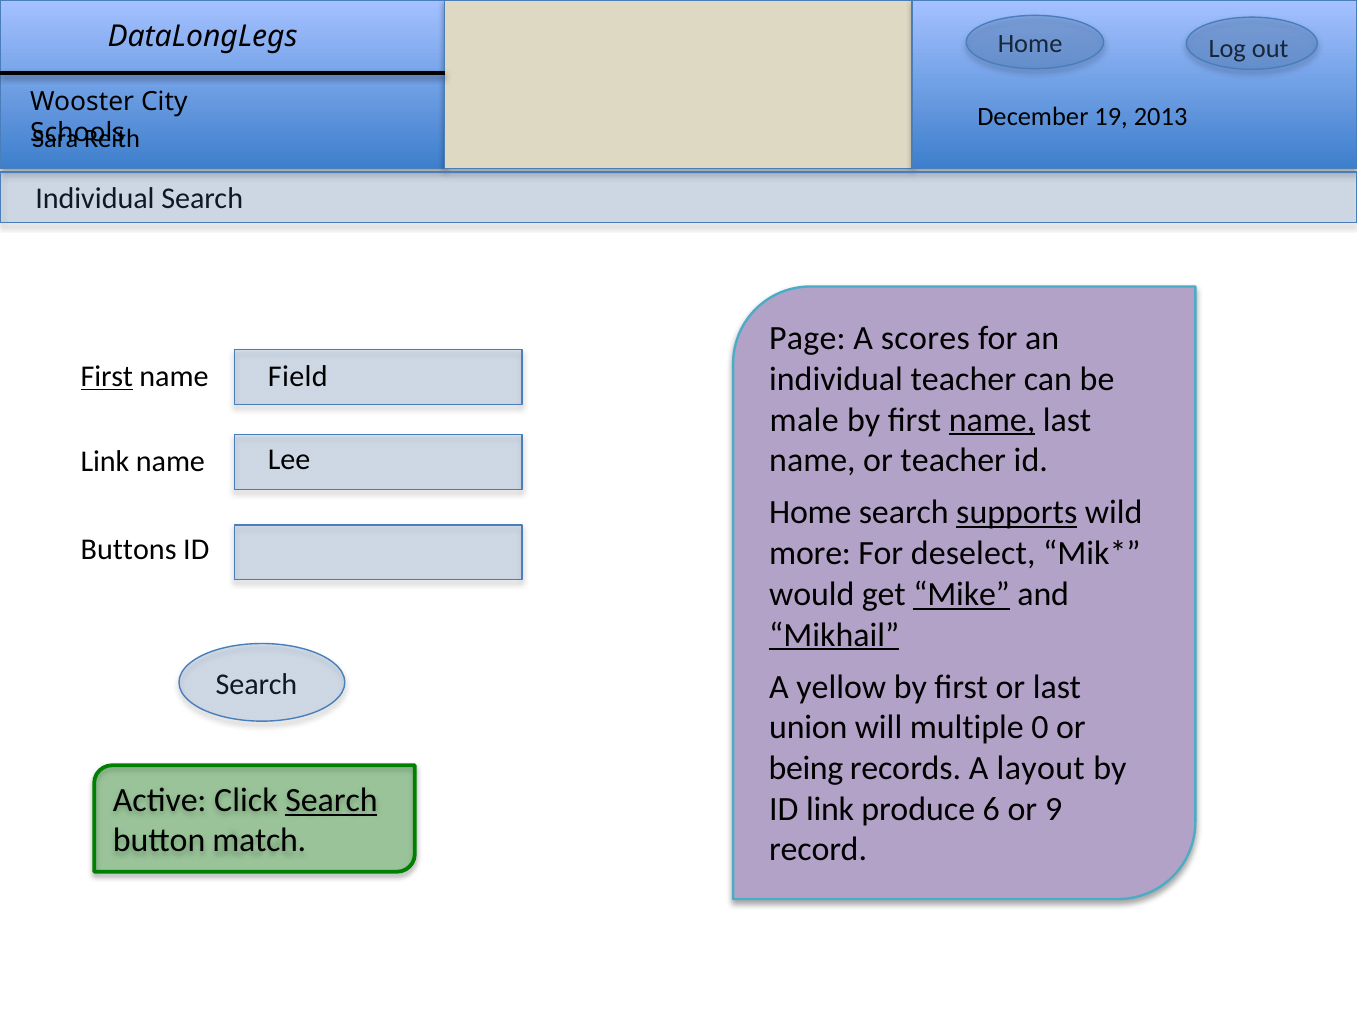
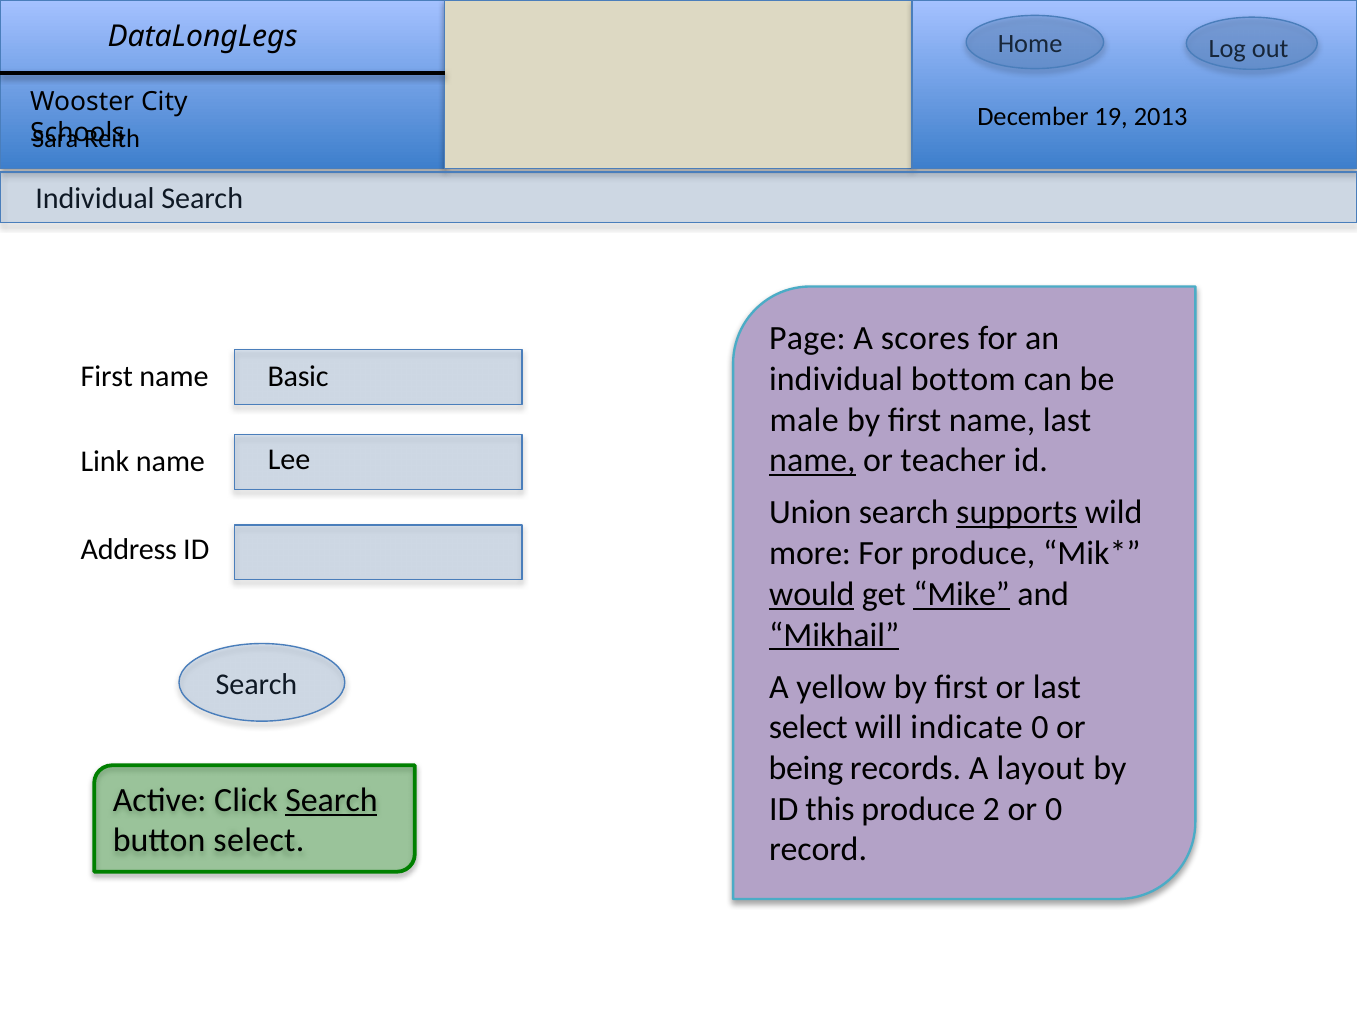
First at (107, 376) underline: present -> none
Field: Field -> Basic
individual teacher: teacher -> bottom
name at (992, 420) underline: present -> none
name at (812, 460) underline: none -> present
Home at (810, 513): Home -> Union
Buttons: Buttons -> Address
For deselect: deselect -> produce
would underline: none -> present
union at (808, 727): union -> select
multiple: multiple -> indicate
ID link: link -> this
6: 6 -> 2
or 9: 9 -> 0
button match: match -> select
